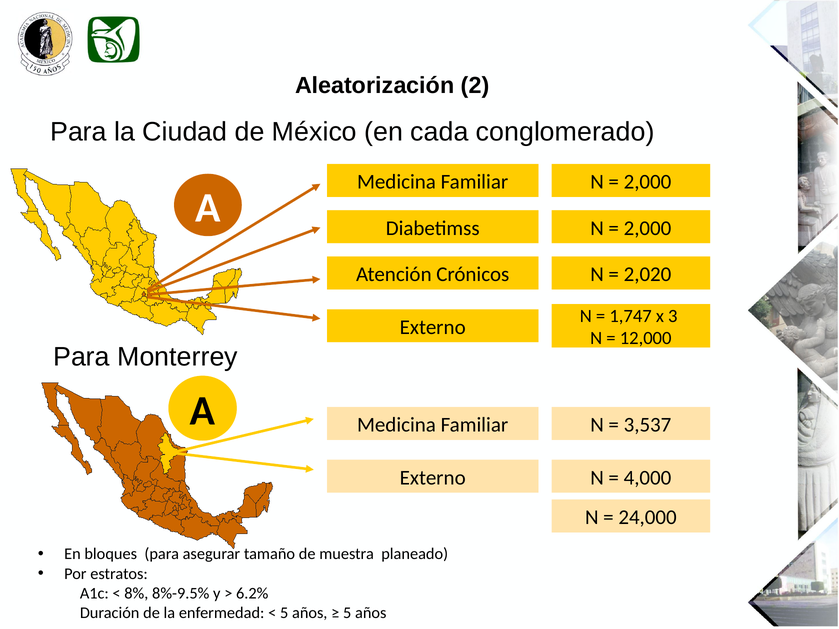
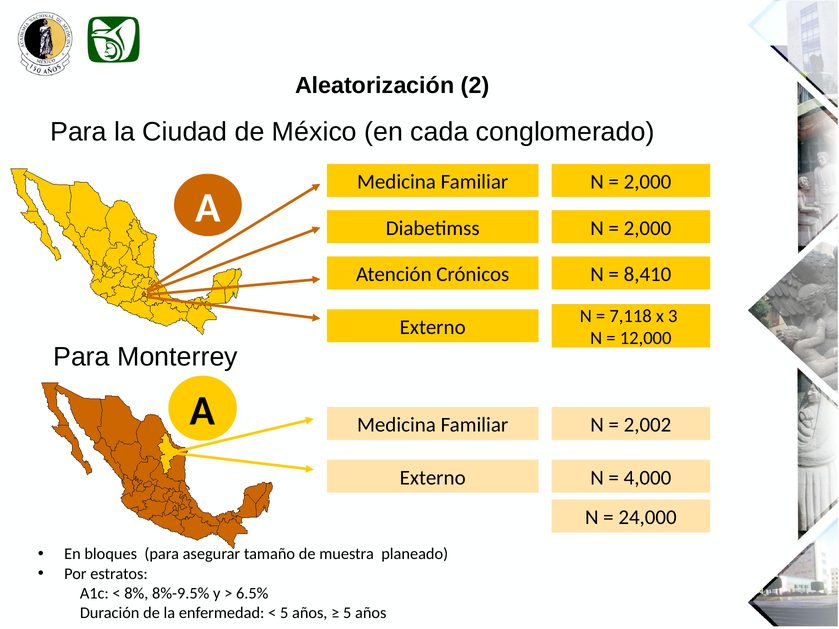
2,020: 2,020 -> 8,410
1,747: 1,747 -> 7,118
3,537: 3,537 -> 2,002
6.2%: 6.2% -> 6.5%
